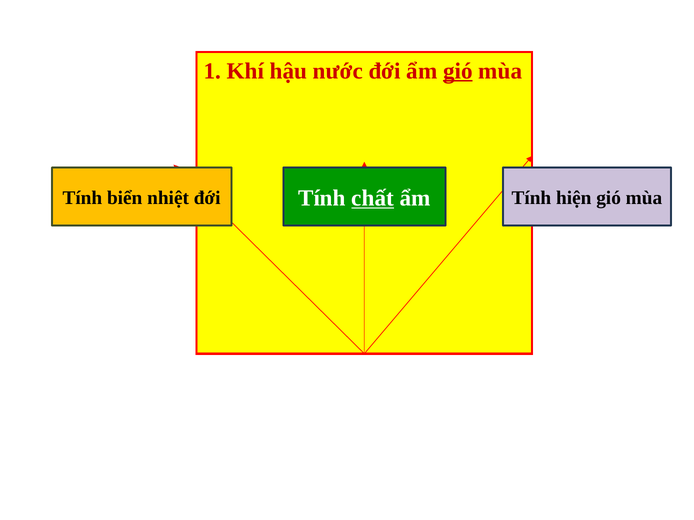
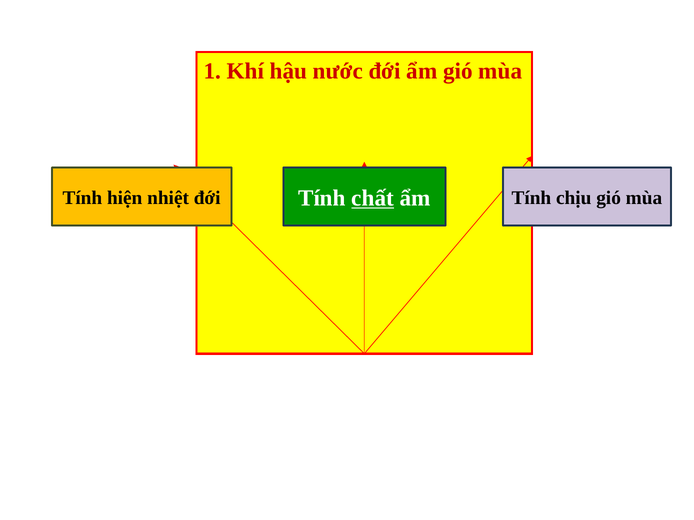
gió at (458, 71) underline: present -> none
biển: biển -> hiện
hiện: hiện -> chịu
